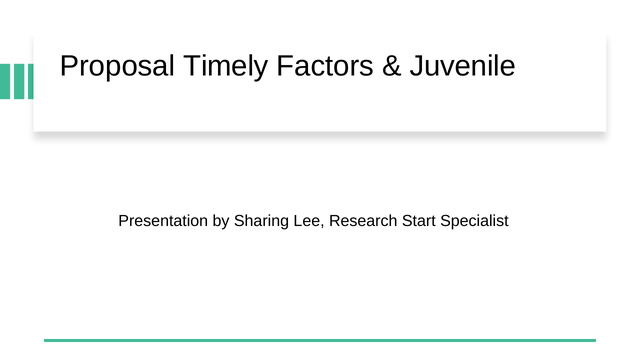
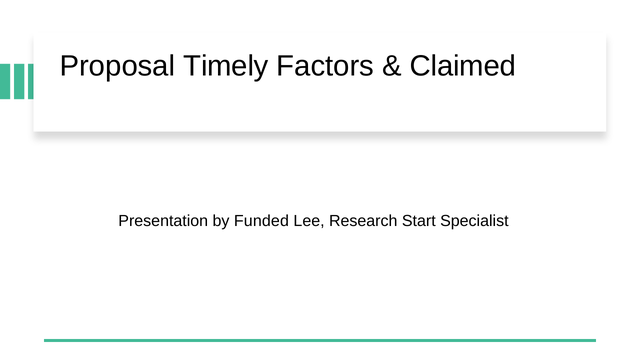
Juvenile: Juvenile -> Claimed
Sharing: Sharing -> Funded
